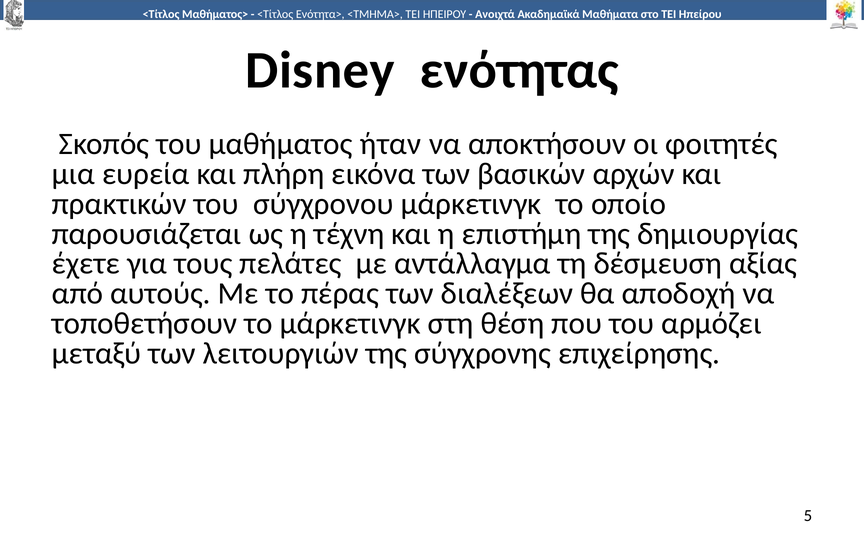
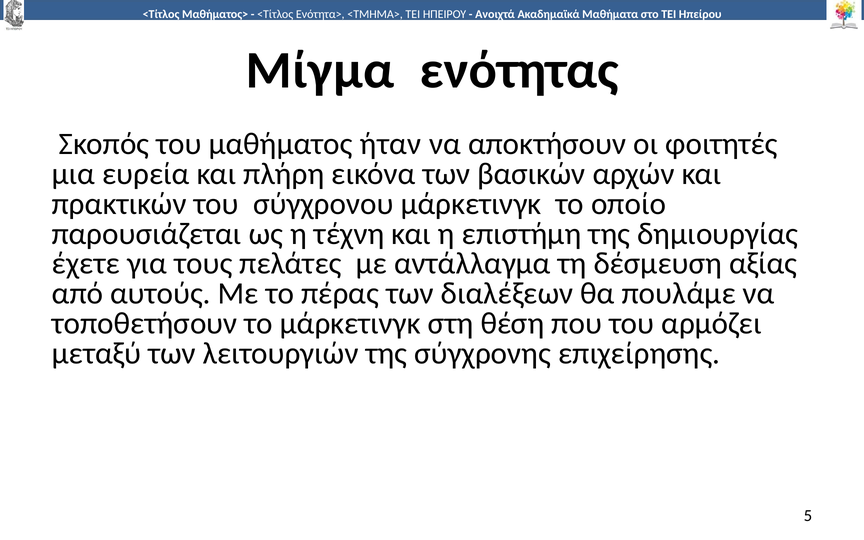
Disney: Disney -> Μίγμα
αποδοχή: αποδοχή -> πουλάμε
